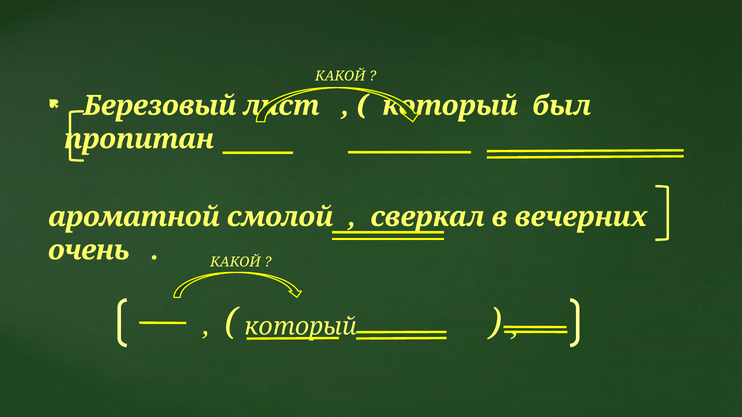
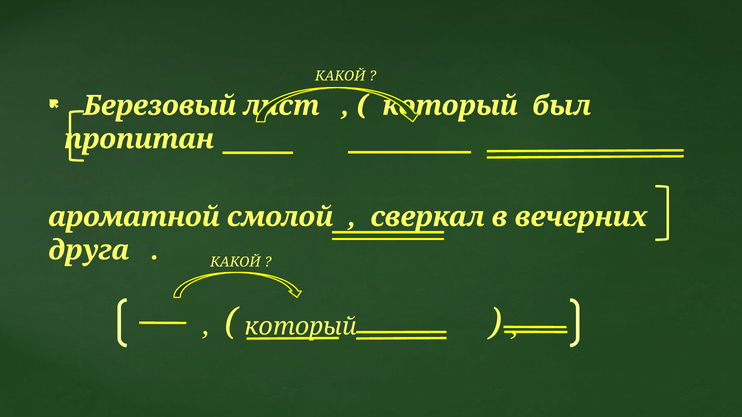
очень: очень -> друга
